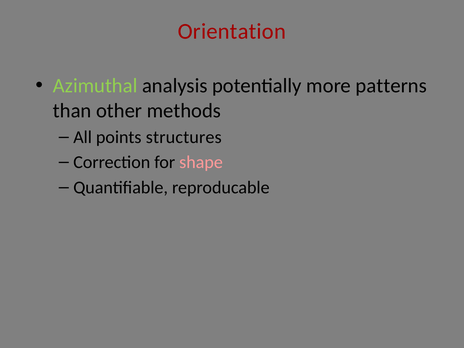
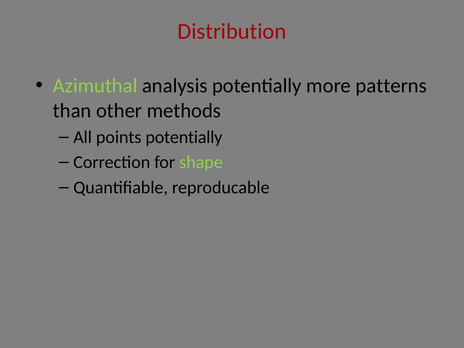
Orientation: Orientation -> Distribution
points structures: structures -> potentially
shape colour: pink -> light green
